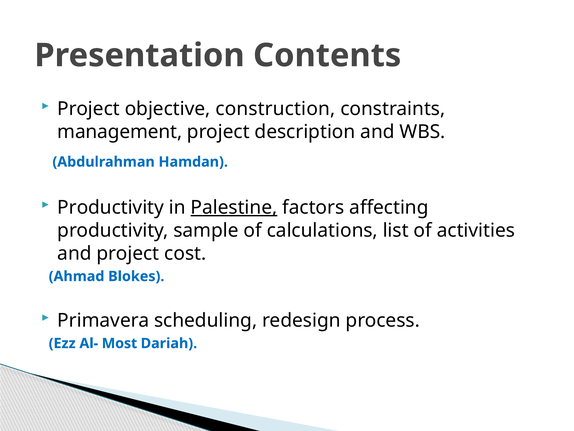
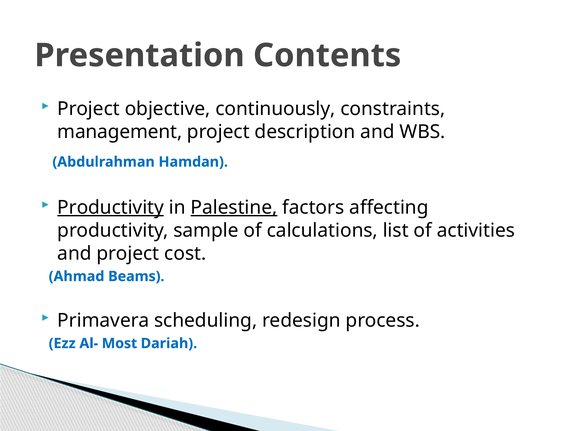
construction: construction -> continuously
Productivity at (111, 207) underline: none -> present
Blokes: Blokes -> Beams
